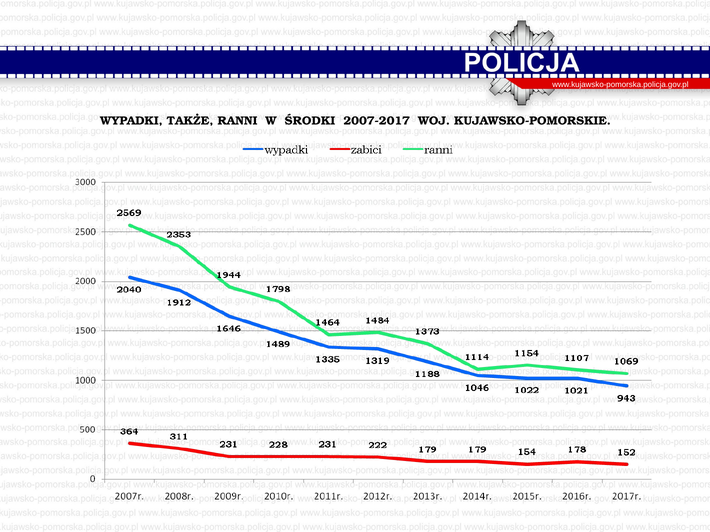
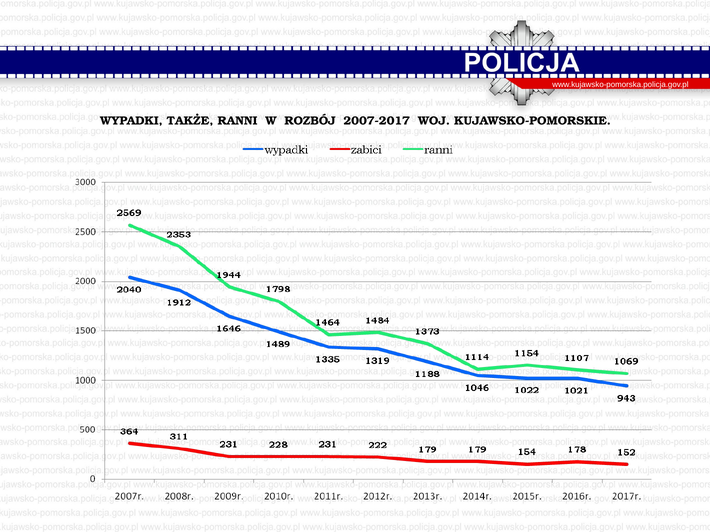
ŚRODKI: ŚRODKI -> ROZBÓJ
